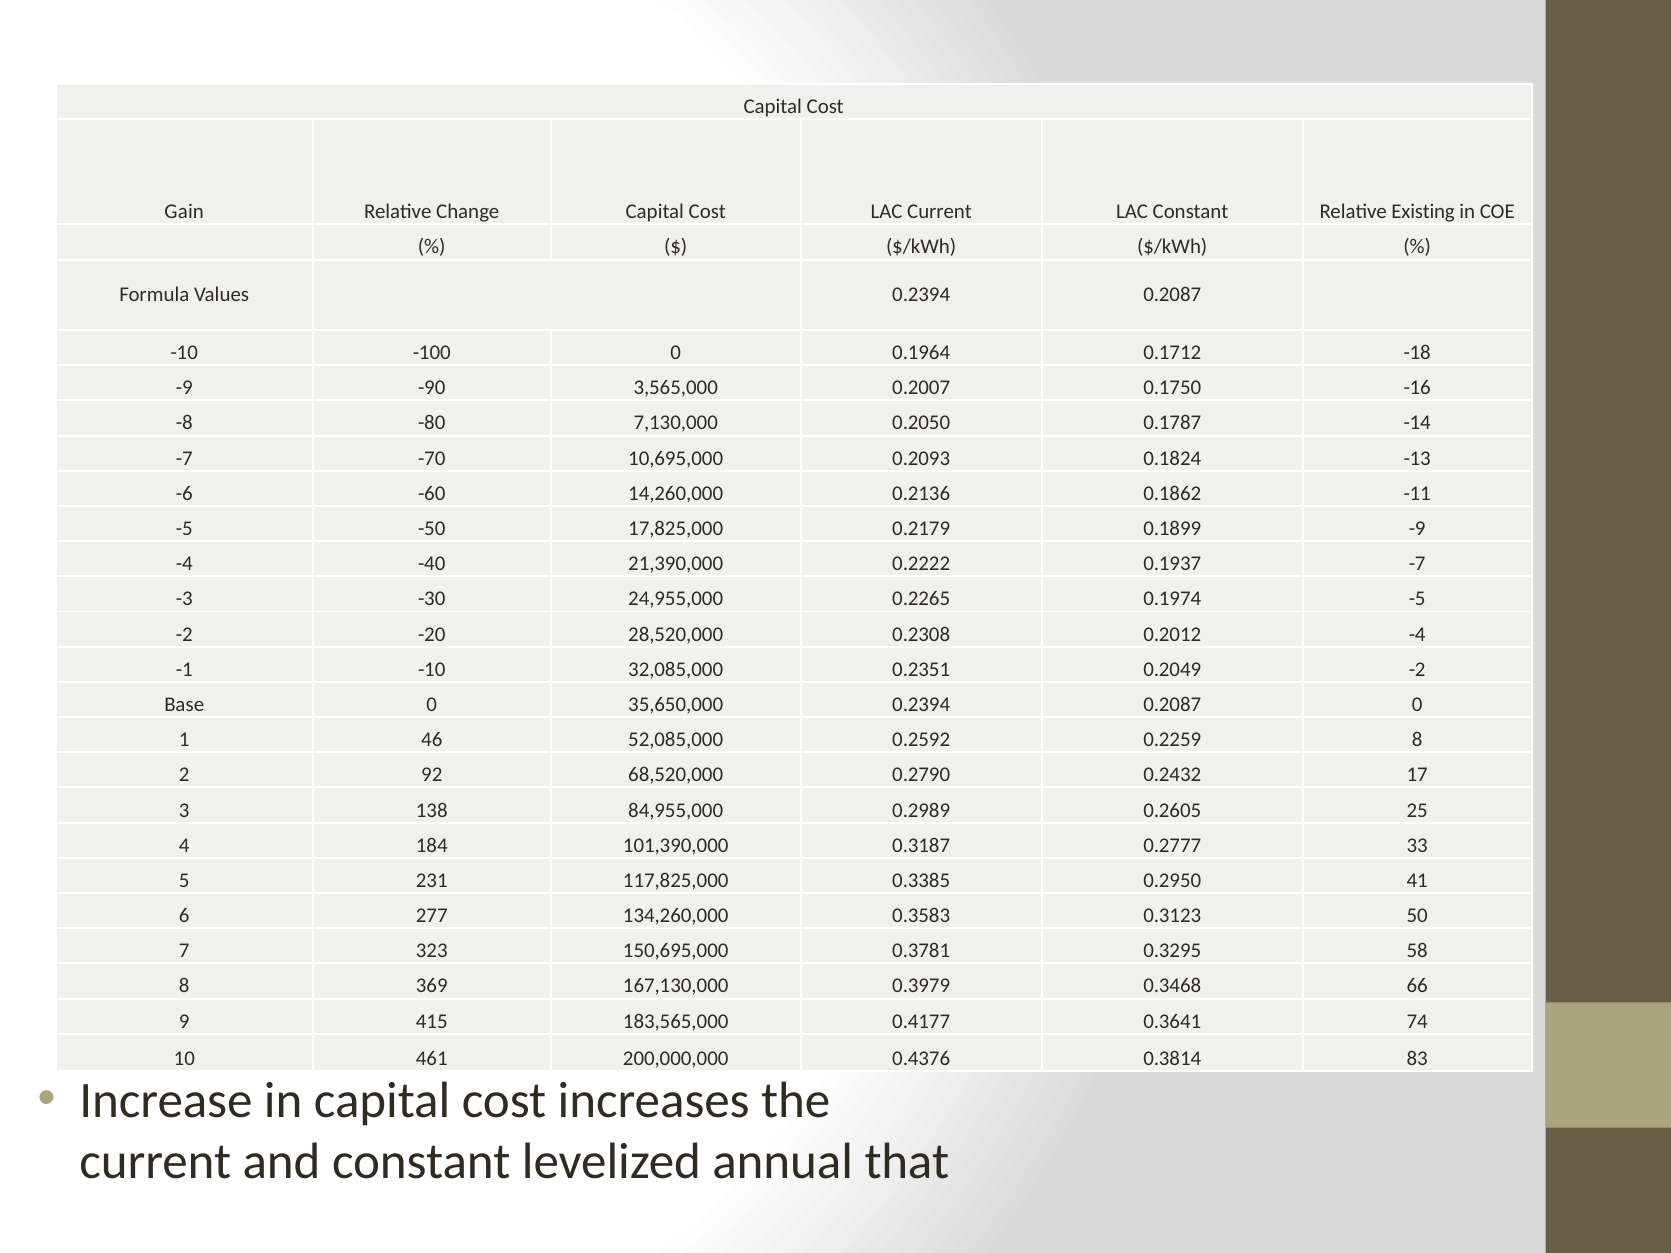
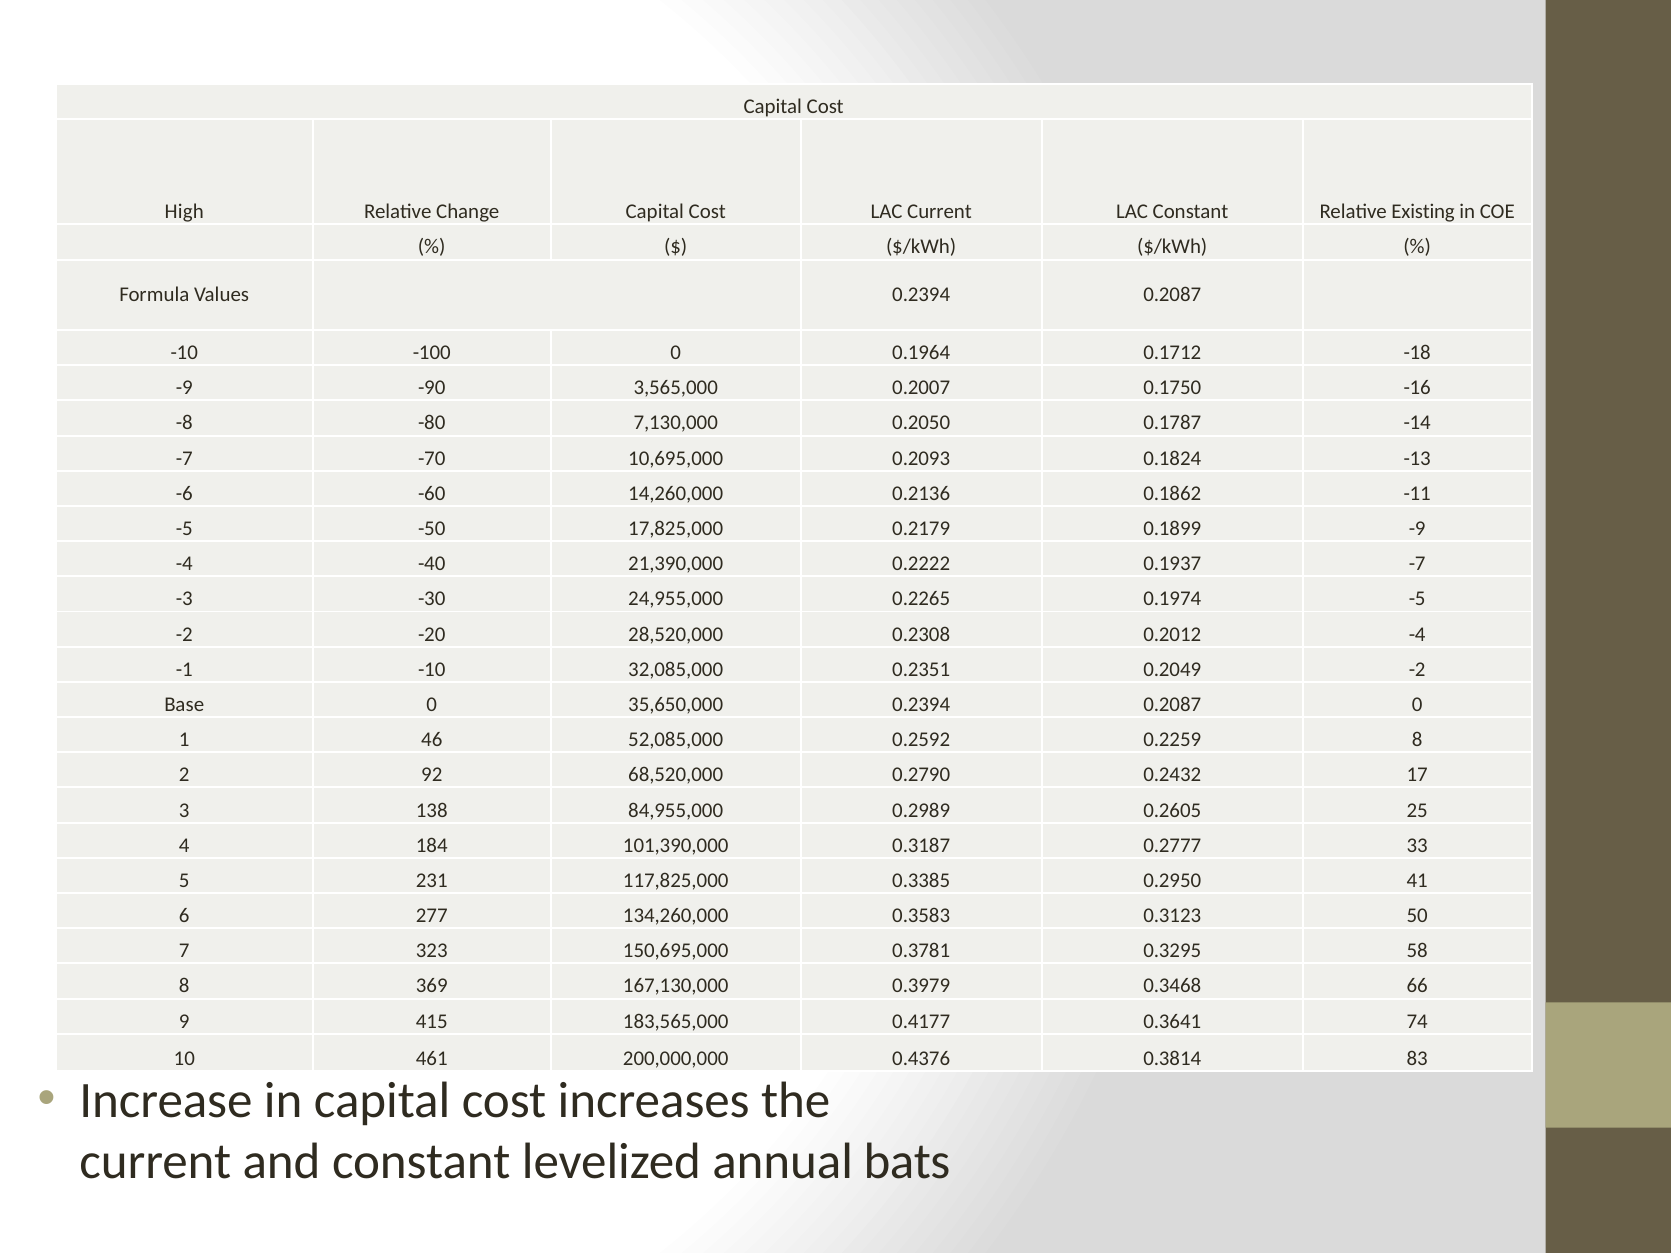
Gain: Gain -> High
that: that -> bats
